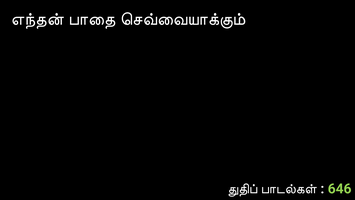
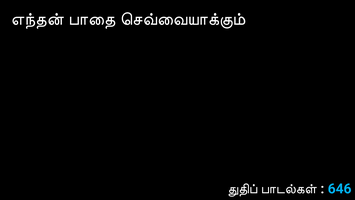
646 colour: light green -> light blue
